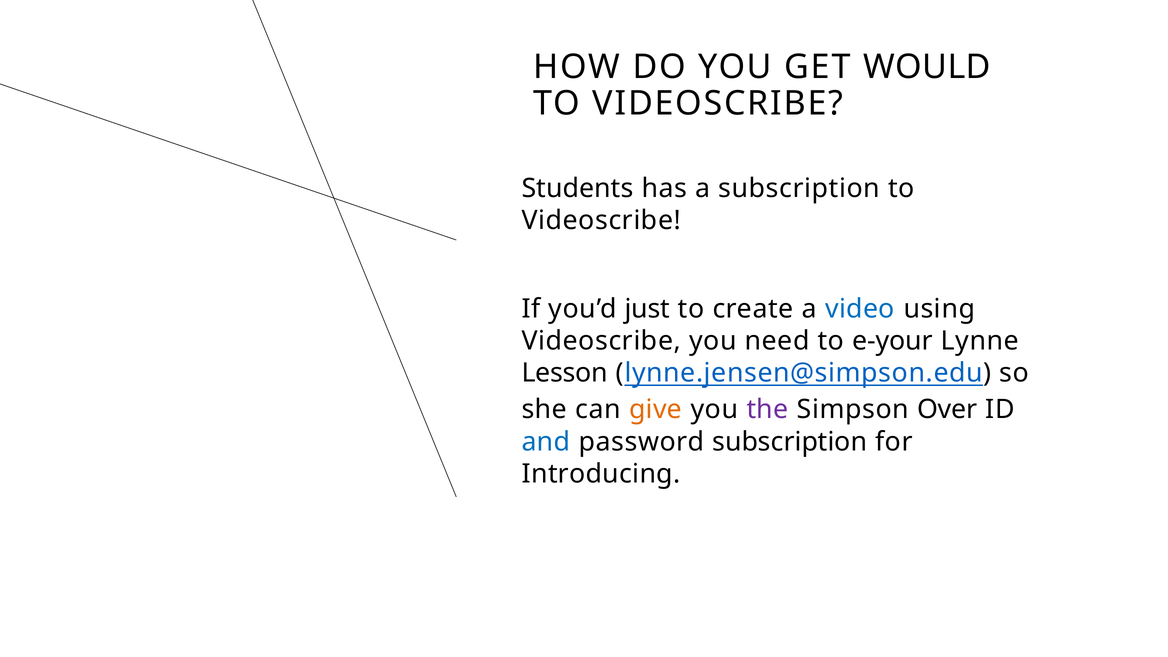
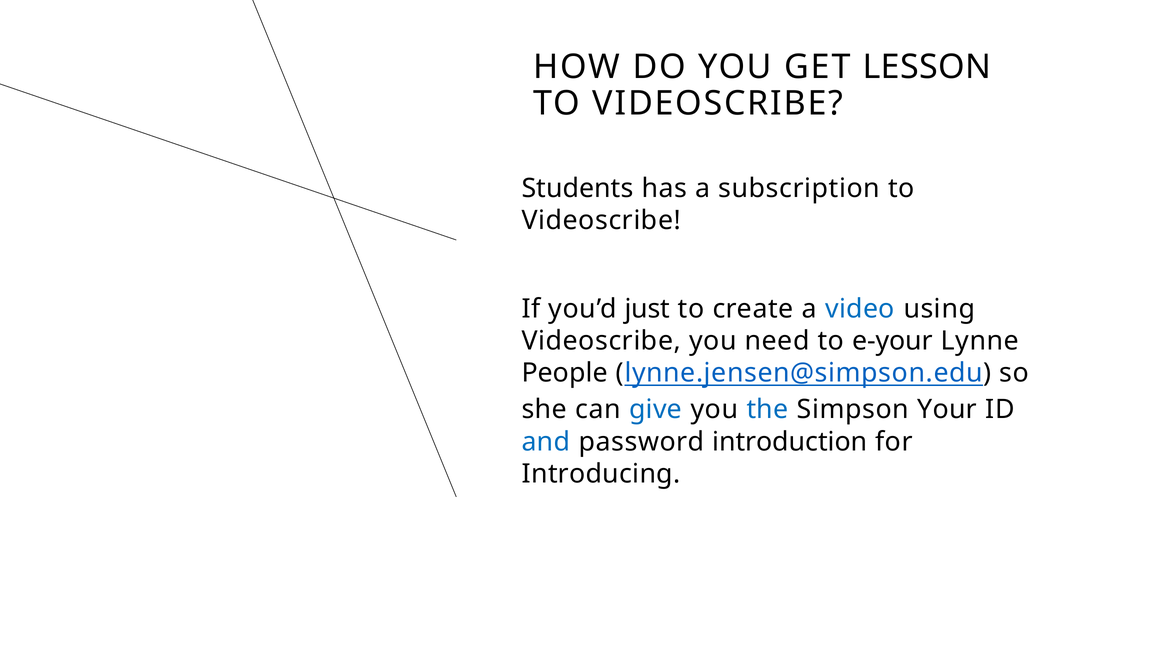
WOULD: WOULD -> LESSON
Lesson: Lesson -> People
give colour: orange -> blue
the colour: purple -> blue
Over: Over -> Your
password subscription: subscription -> introduction
